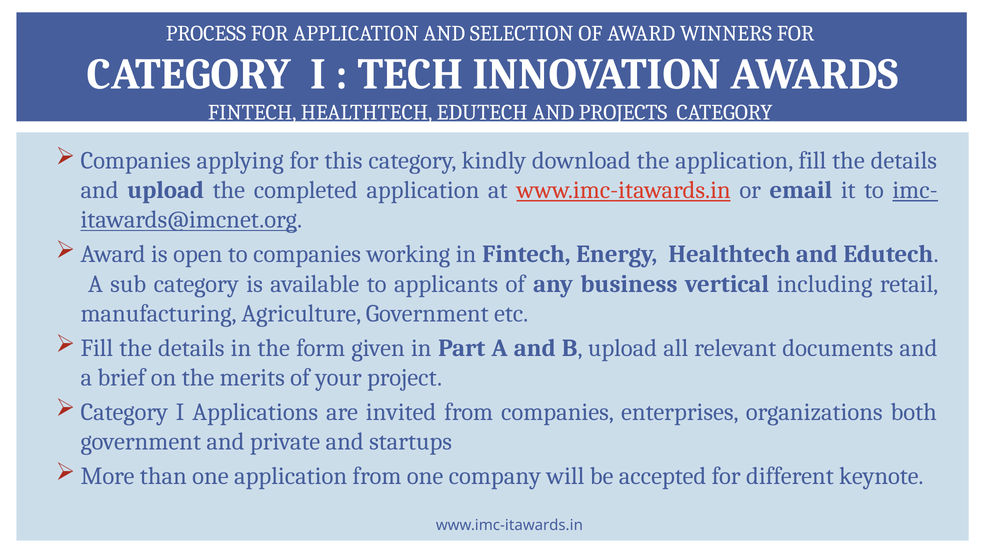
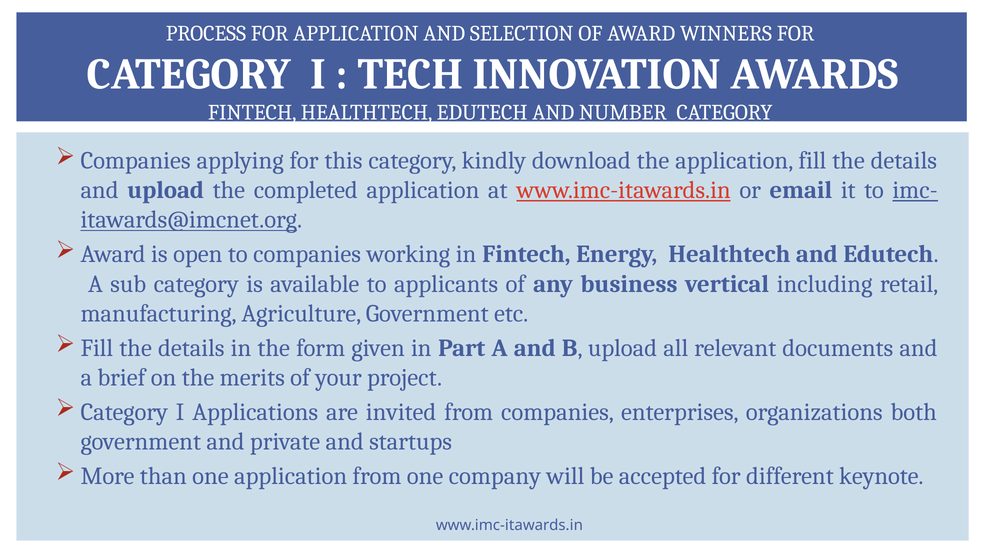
PROJECTS: PROJECTS -> NUMBER
